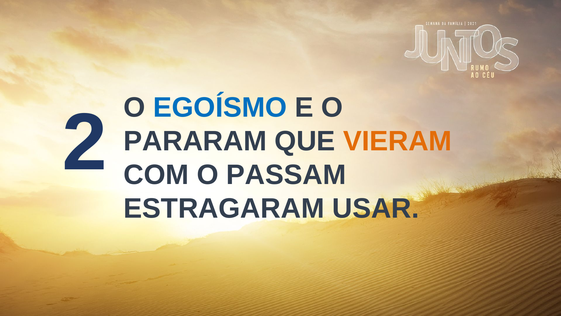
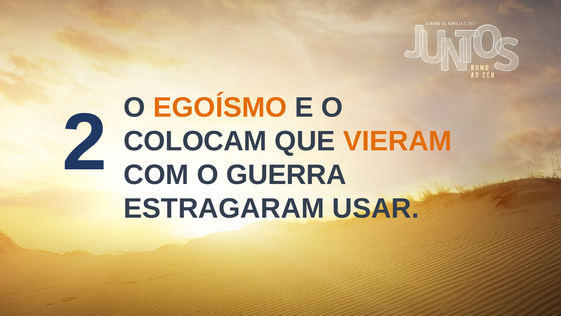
EGOÍSMO colour: blue -> orange
PARARAM: PARARAM -> COLOCAM
PASSAM: PASSAM -> GUERRA
